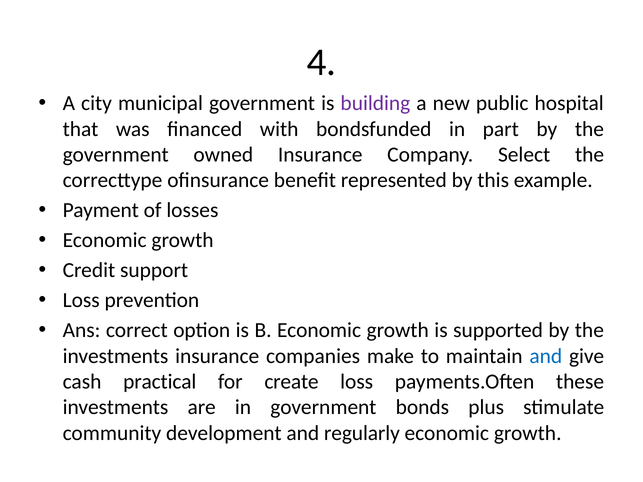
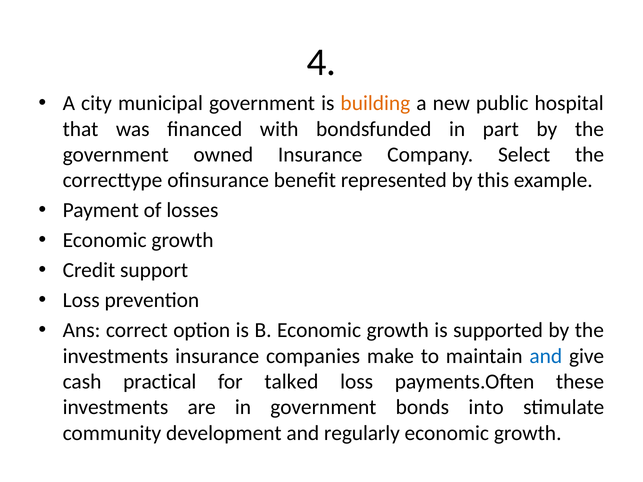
building colour: purple -> orange
create: create -> talked
plus: plus -> into
